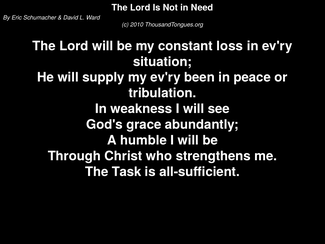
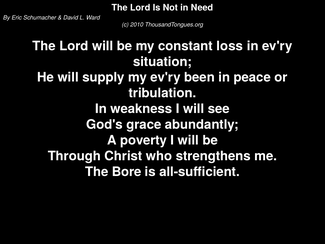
humble: humble -> poverty
Task: Task -> Bore
